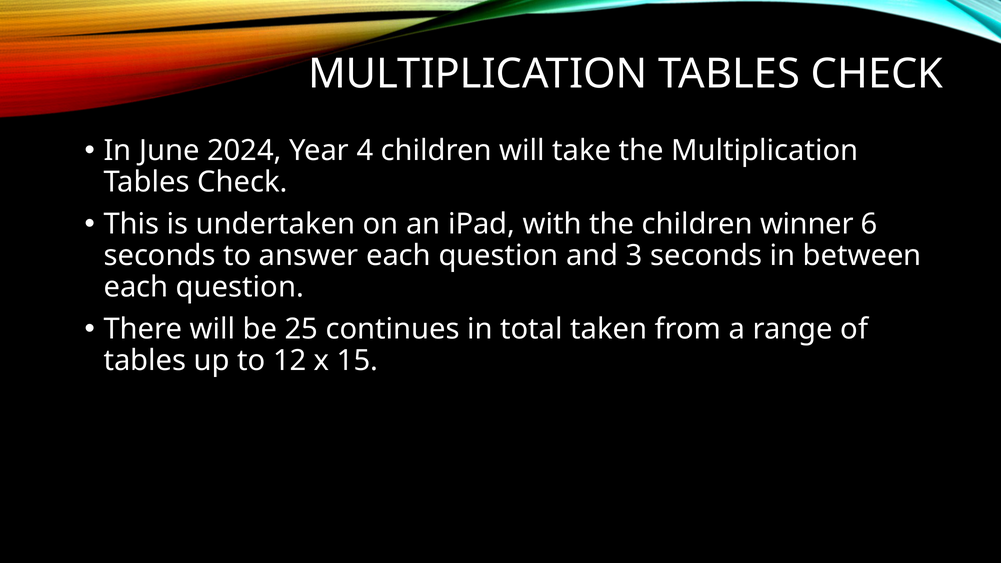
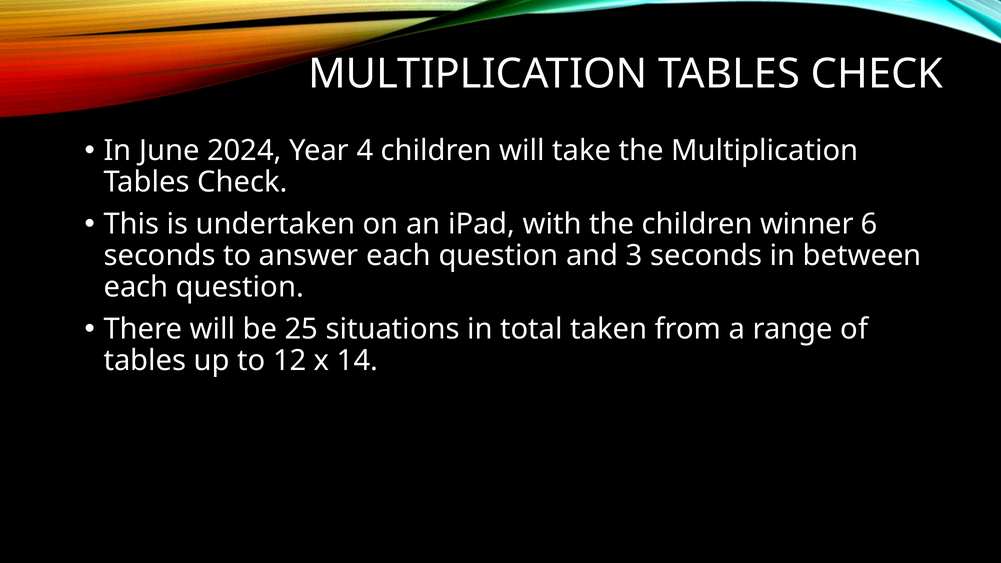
continues: continues -> situations
15: 15 -> 14
